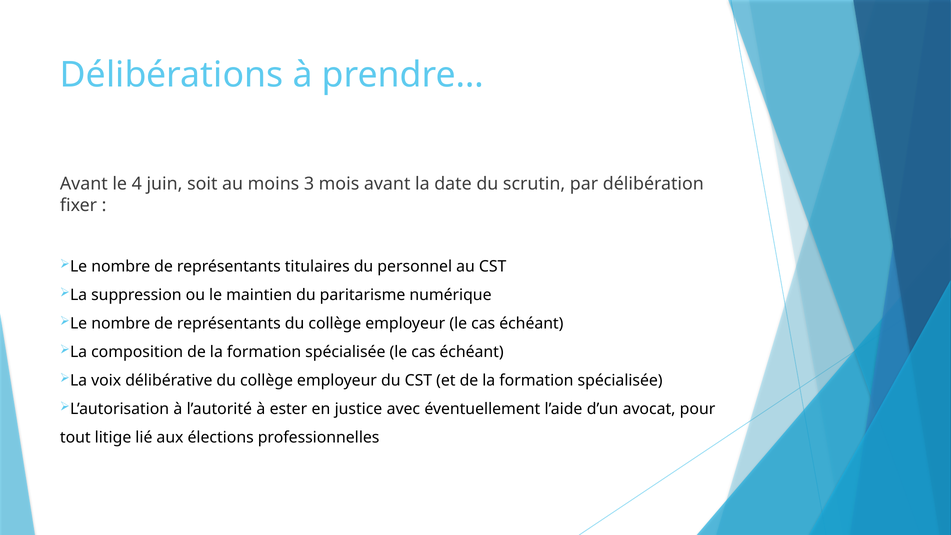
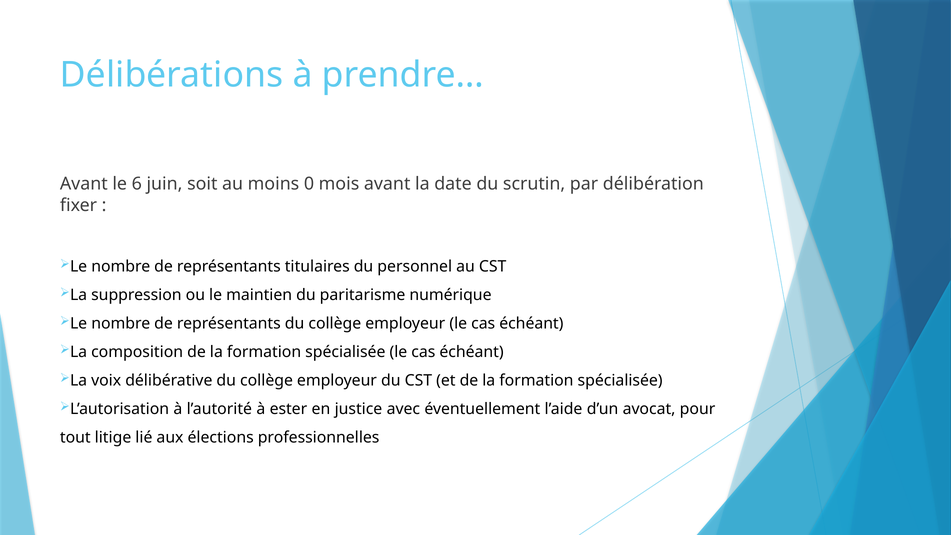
4: 4 -> 6
3: 3 -> 0
